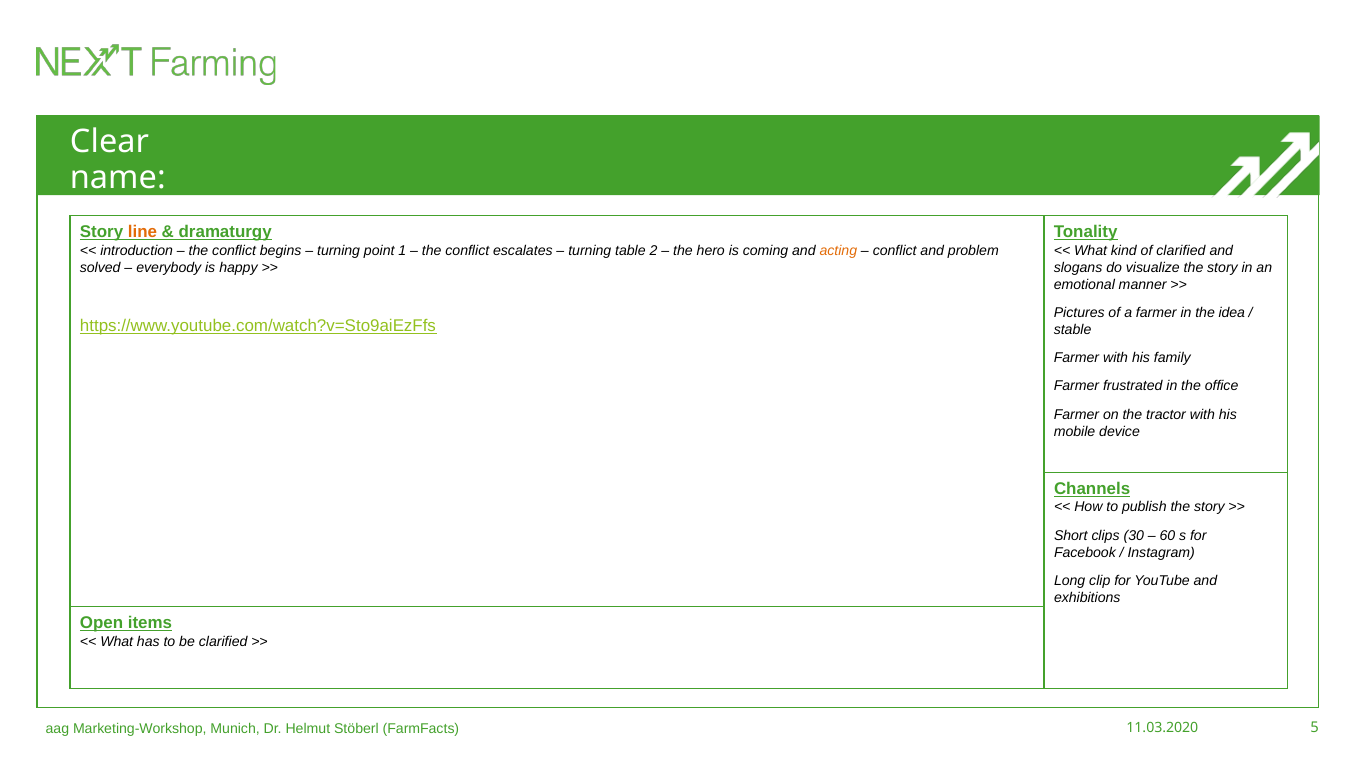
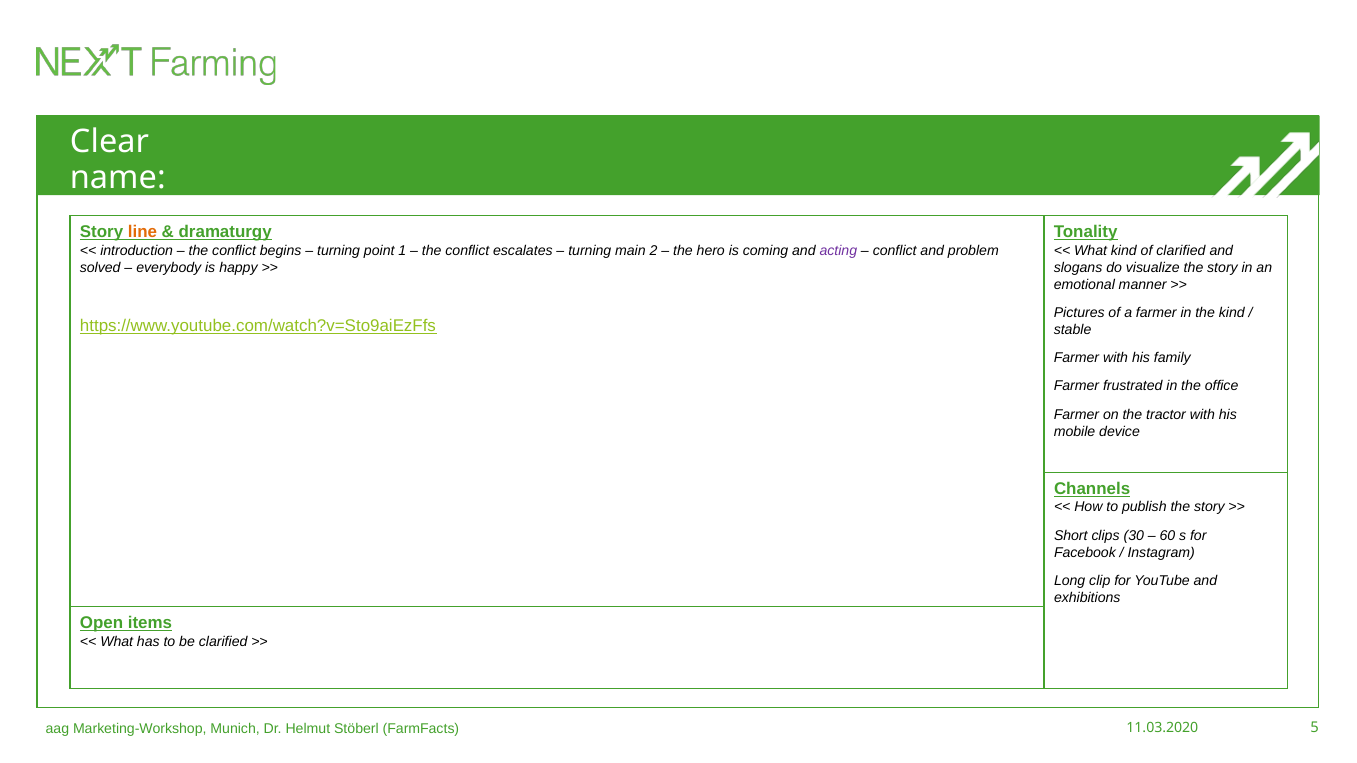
table: table -> main
acting colour: orange -> purple
the idea: idea -> kind
